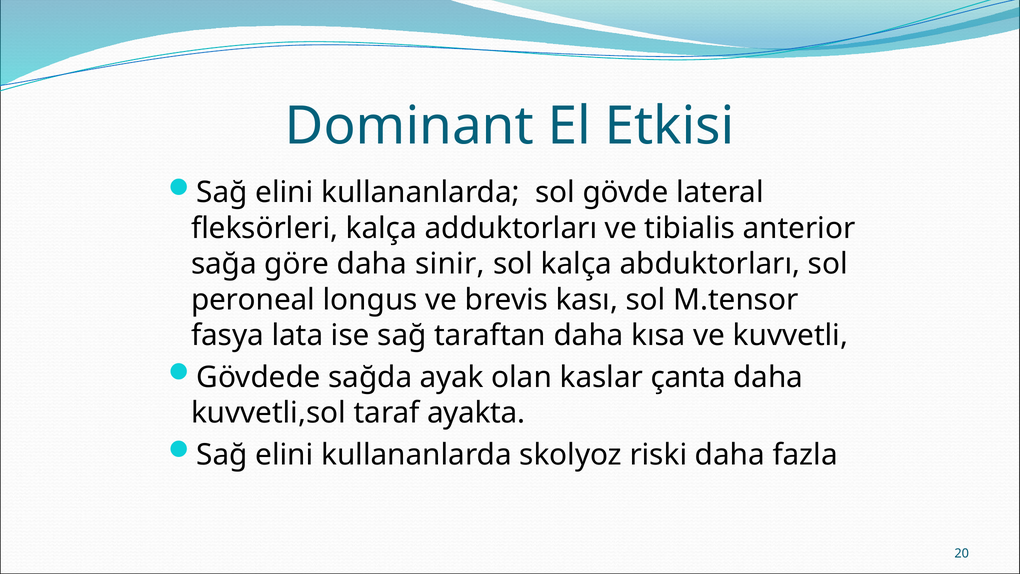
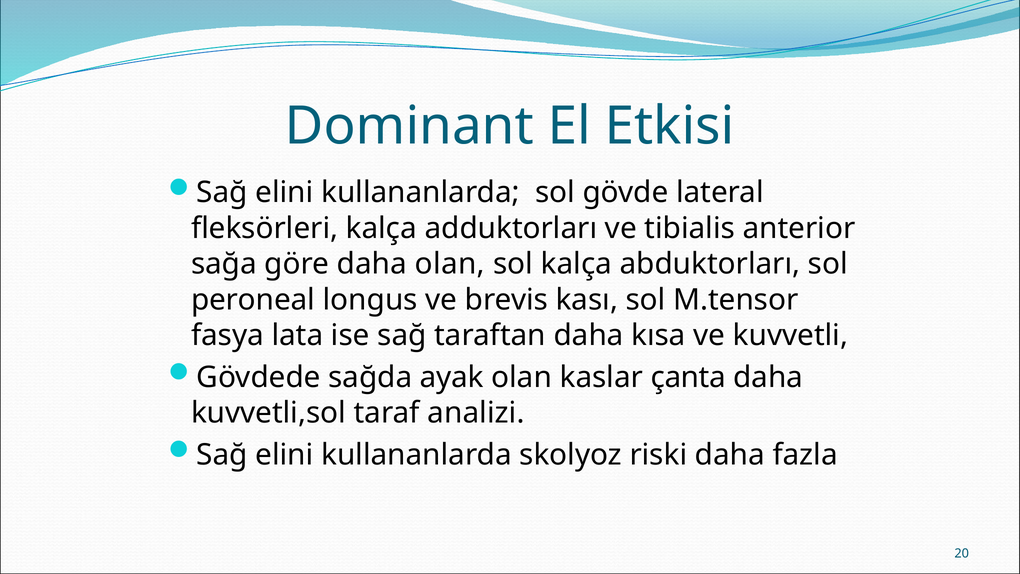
daha sinir: sinir -> olan
ayakta: ayakta -> analizi
